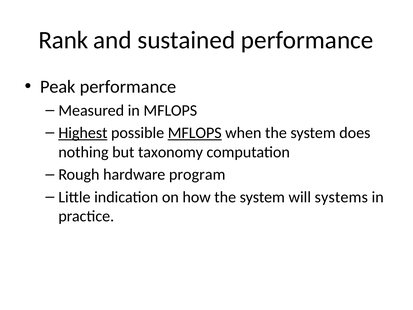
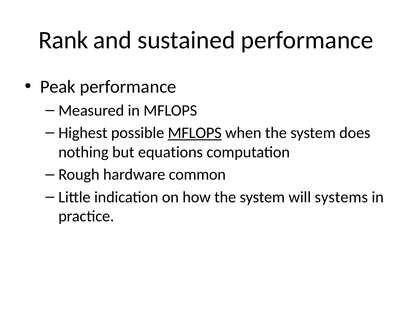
Highest underline: present -> none
taxonomy: taxonomy -> equations
program: program -> common
